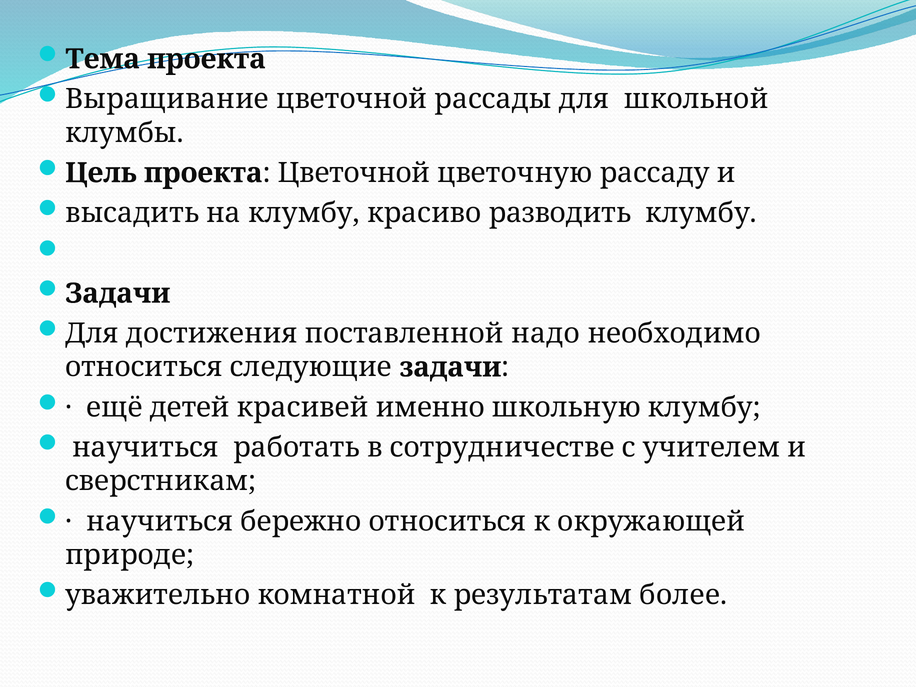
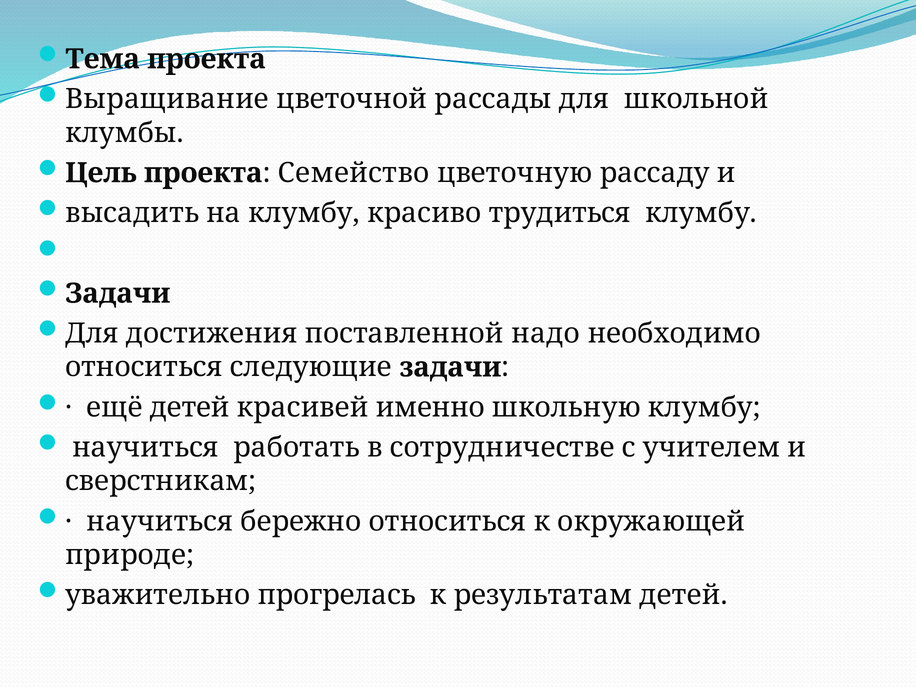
проекта Цветочной: Цветочной -> Семейство
разводить: разводить -> трудиться
комнатной: комнатной -> прогрелась
результатам более: более -> детей
